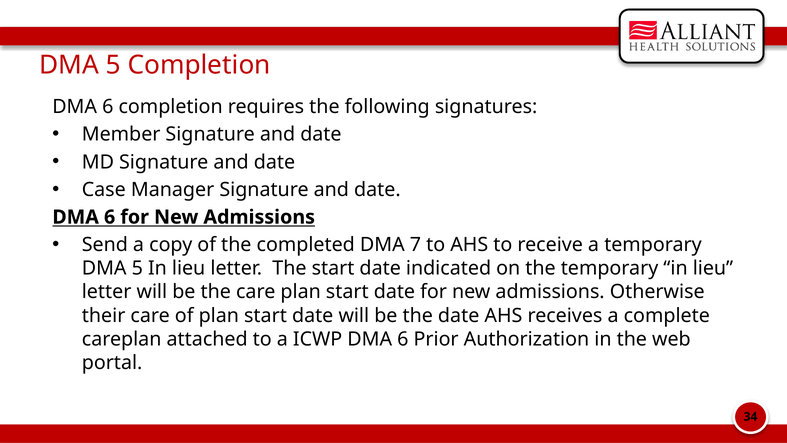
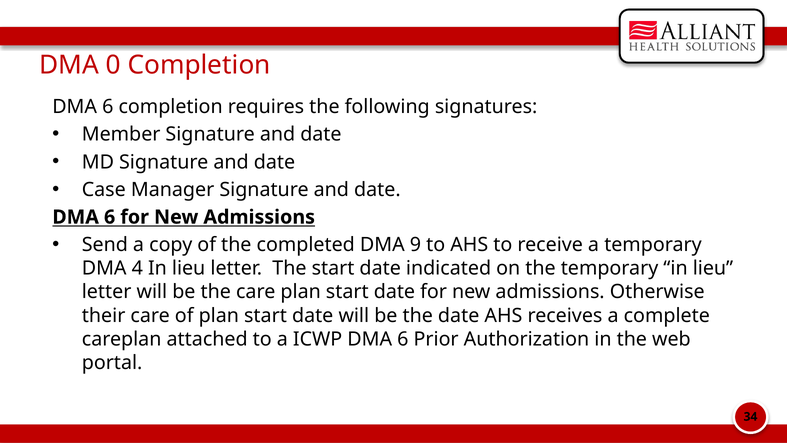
5 at (113, 65): 5 -> 0
7: 7 -> 9
5 at (137, 268): 5 -> 4
